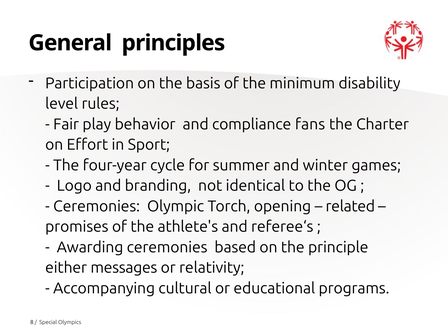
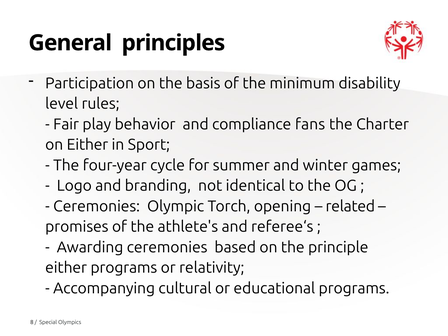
on Effort: Effort -> Either
either messages: messages -> programs
